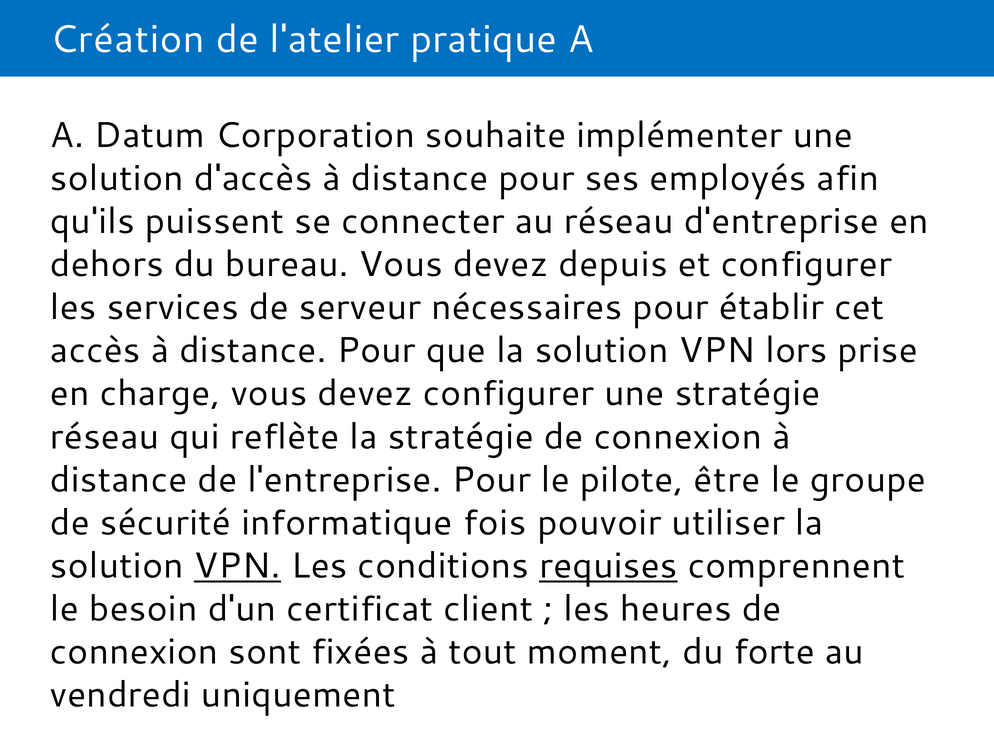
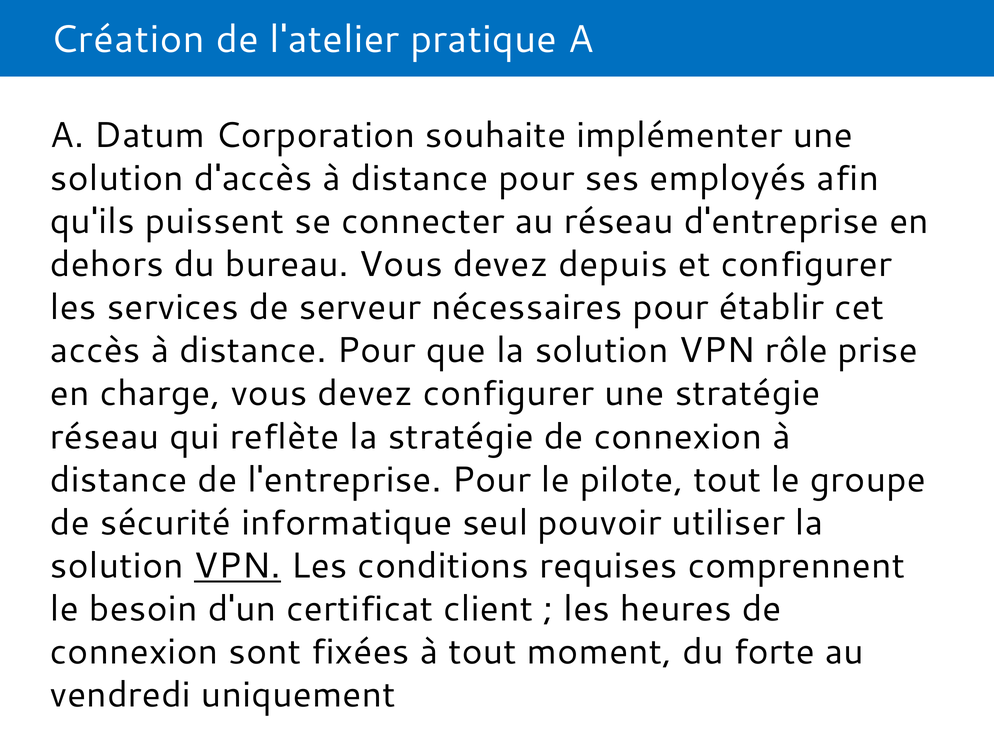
lors: lors -> rôle
pilote être: être -> tout
fois: fois -> seul
requises underline: present -> none
